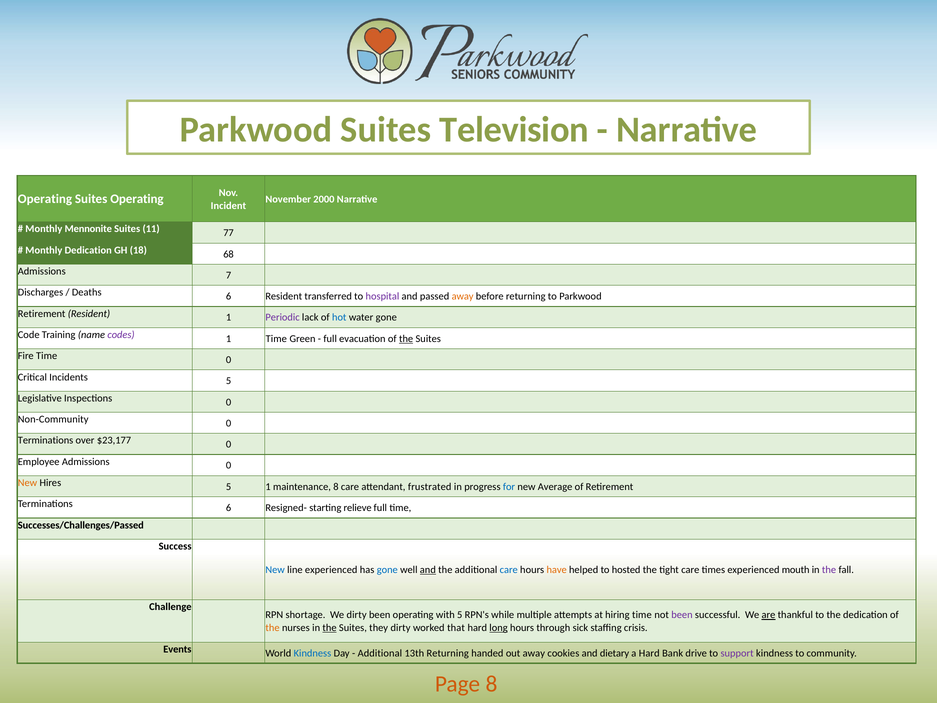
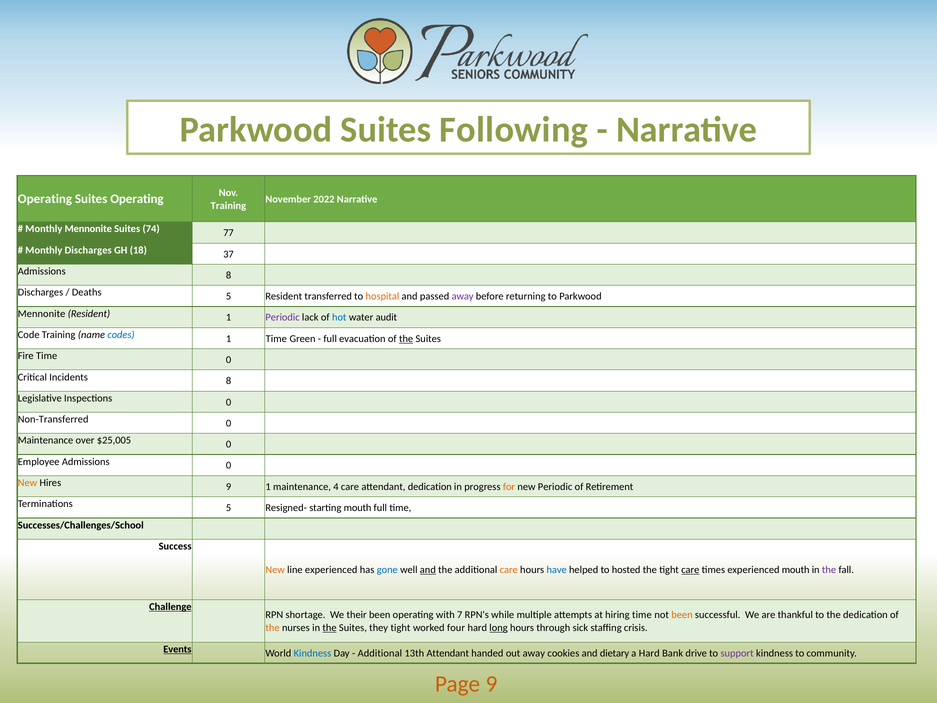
Television: Television -> Following
2000: 2000 -> 2022
Incident at (228, 206): Incident -> Training
11: 11 -> 74
Monthly Dedication: Dedication -> Discharges
68: 68 -> 37
Admissions 7: 7 -> 8
Deaths 6: 6 -> 5
hospital colour: purple -> orange
away at (463, 296) colour: orange -> purple
Retirement at (42, 314): Retirement -> Mennonite
water gone: gone -> audit
codes colour: purple -> blue
Incidents 5: 5 -> 8
Non-Community: Non-Community -> Non-Transferred
Terminations at (46, 440): Terminations -> Maintenance
$23,177: $23,177 -> $25,005
Hires 5: 5 -> 9
maintenance 8: 8 -> 4
attendant frustrated: frustrated -> dedication
for colour: blue -> orange
new Average: Average -> Periodic
Terminations 6: 6 -> 5
starting relieve: relieve -> mouth
Successes/Challenges/Passed: Successes/Challenges/Passed -> Successes/Challenges/School
New at (275, 570) colour: blue -> orange
care at (509, 570) colour: blue -> orange
have colour: orange -> blue
care at (690, 570) underline: none -> present
Challenge underline: none -> present
We dirty: dirty -> their
with 5: 5 -> 7
been at (682, 615) colour: purple -> orange
are underline: present -> none
they dirty: dirty -> tight
that: that -> four
Events underline: none -> present
13th Returning: Returning -> Attendant
Page 8: 8 -> 9
